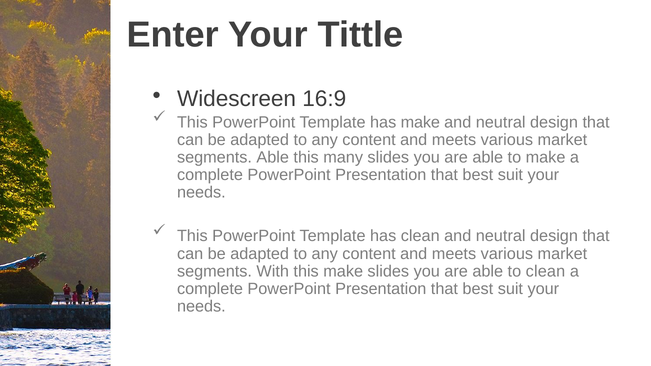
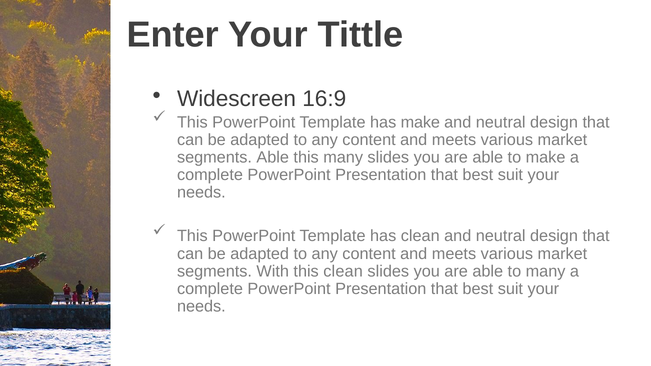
this make: make -> clean
to clean: clean -> many
